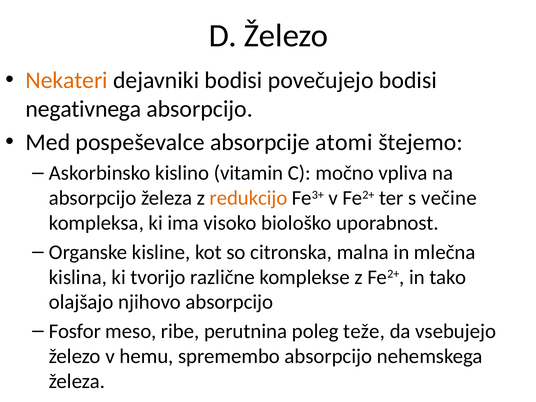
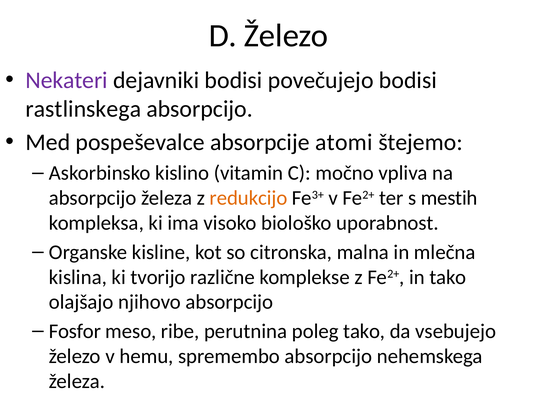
Nekateri colour: orange -> purple
negativnega: negativnega -> rastlinskega
večine: večine -> mestih
poleg teže: teže -> tako
